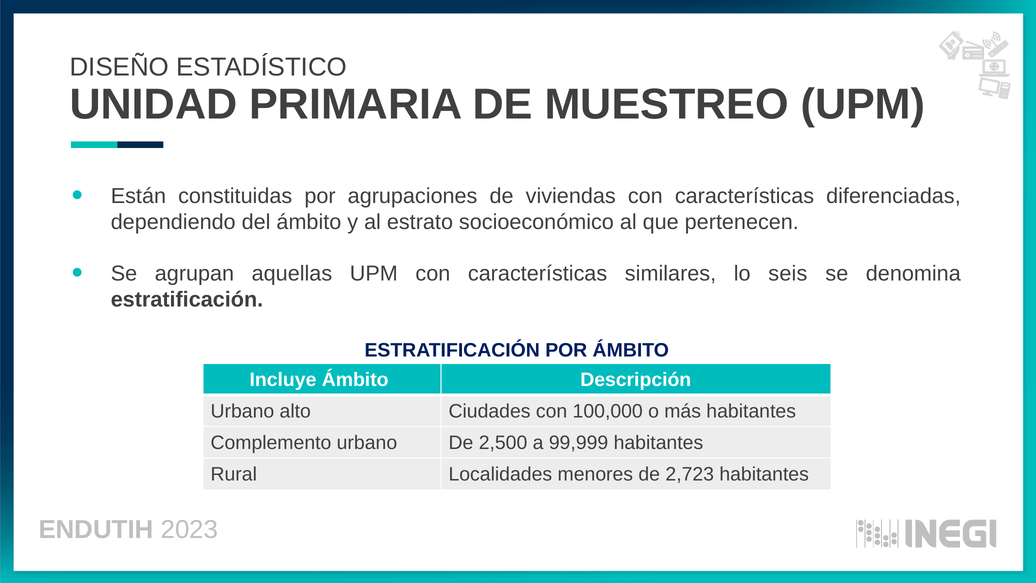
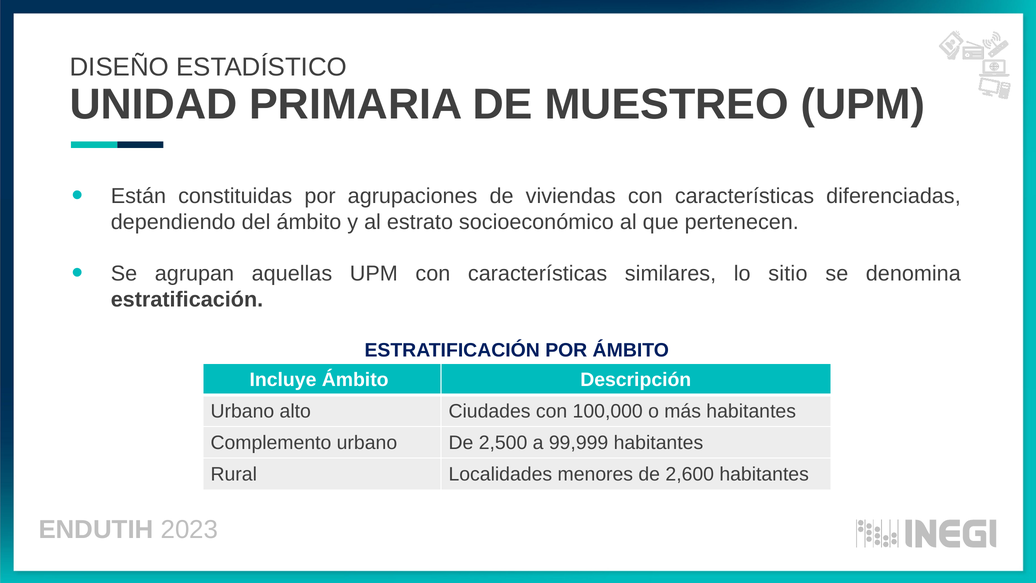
seis: seis -> sitio
2,723: 2,723 -> 2,600
